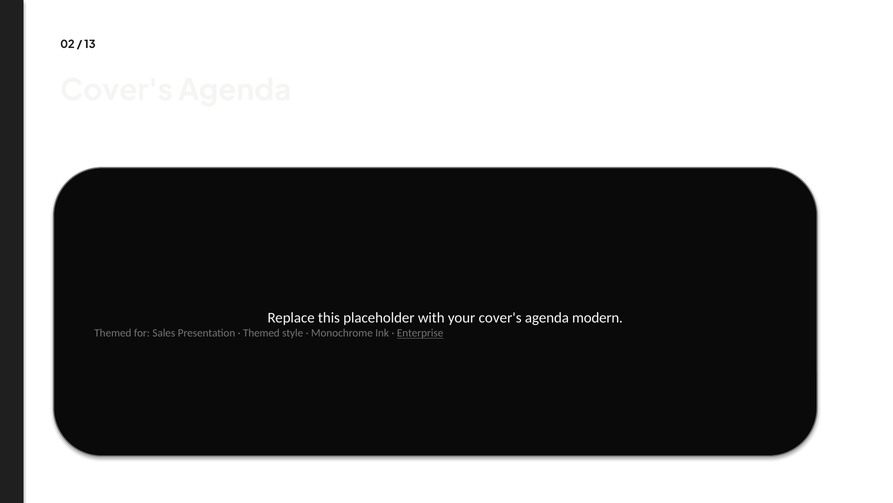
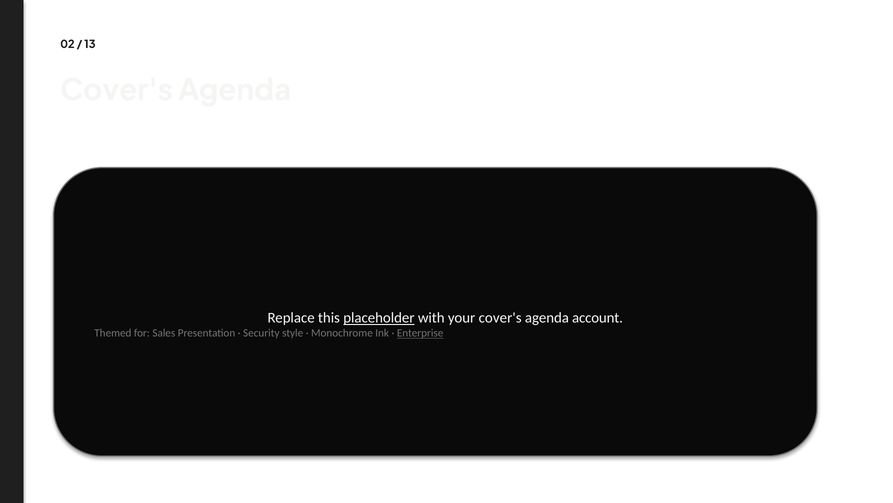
placeholder underline: none -> present
modern: modern -> account
Themed at (261, 333): Themed -> Security
